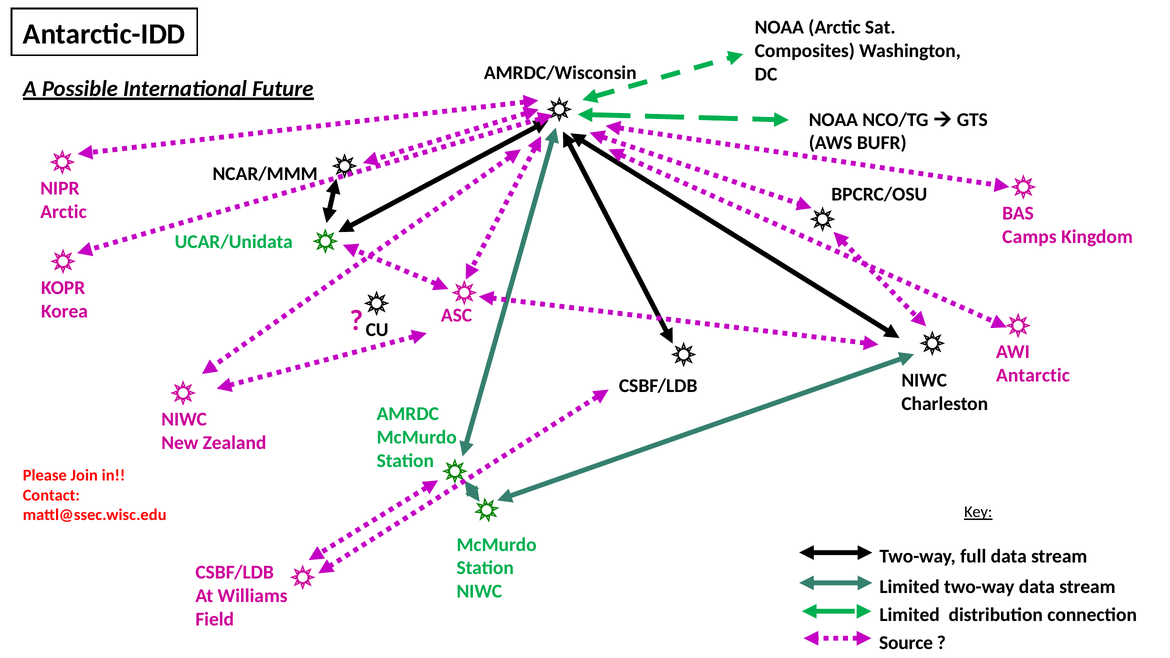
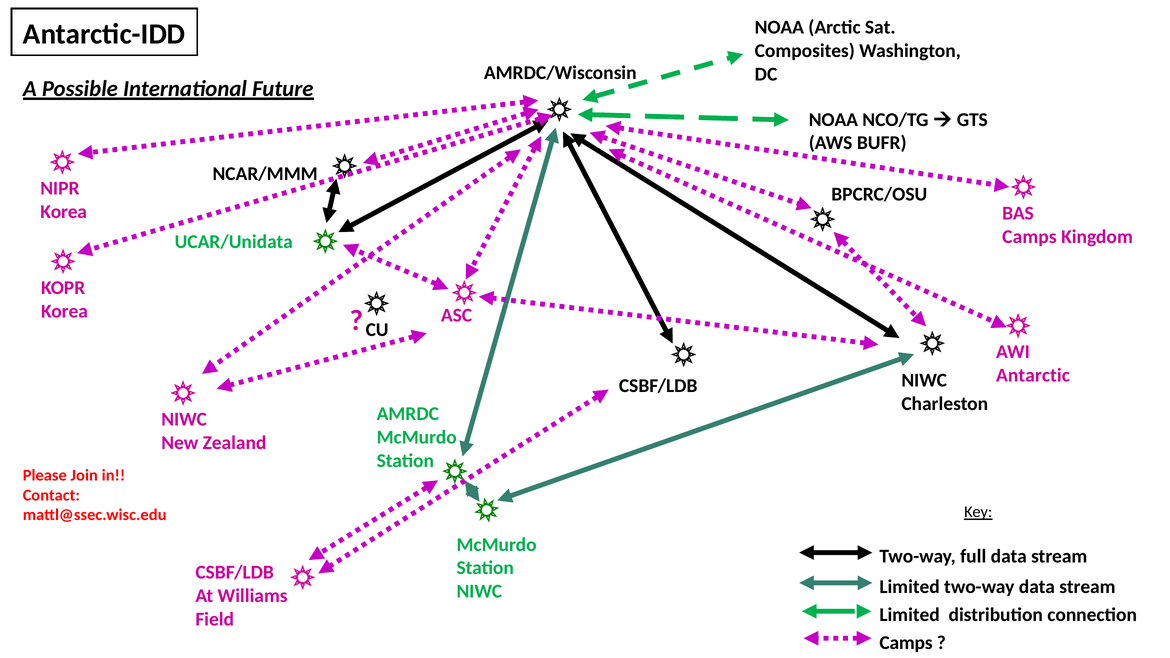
Arctic at (64, 212): Arctic -> Korea
Source at (906, 643): Source -> Camps
